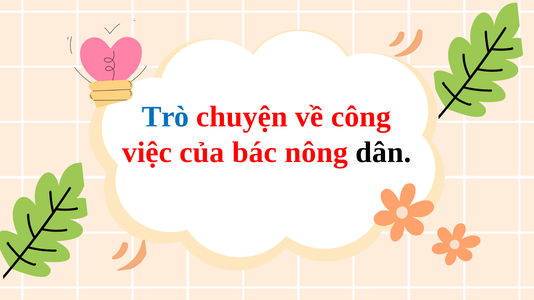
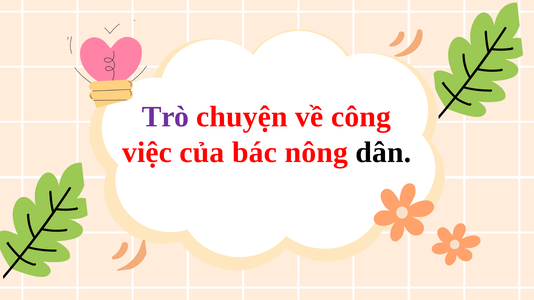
Trò colour: blue -> purple
